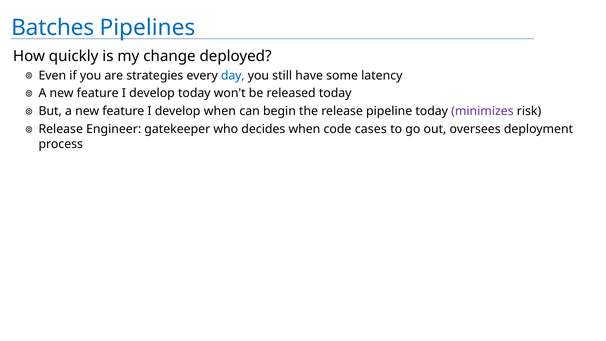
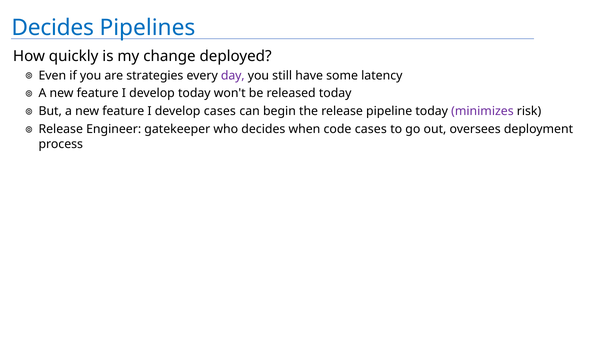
Batches at (53, 28): Batches -> Decides
day colour: blue -> purple
develop when: when -> cases
